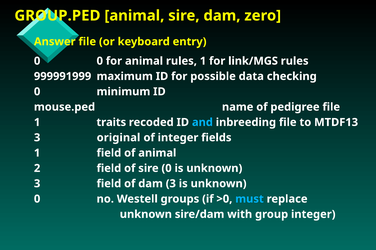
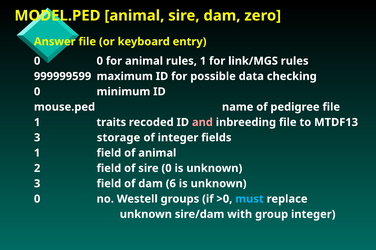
GROUP.PED: GROUP.PED -> MODEL.PED
999991999: 999991999 -> 999999599
and colour: light blue -> pink
original: original -> storage
dam 3: 3 -> 6
